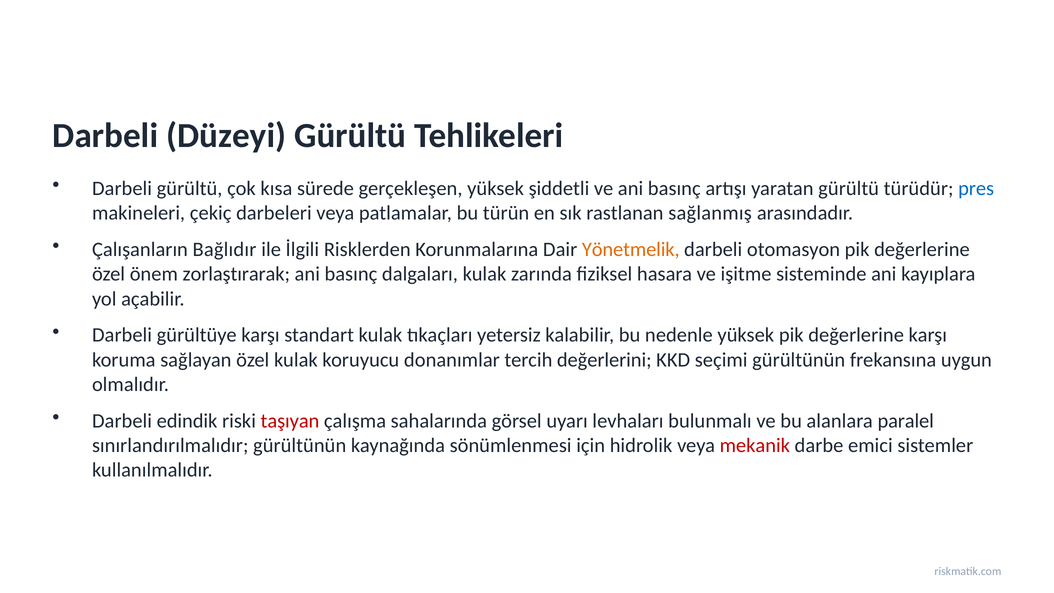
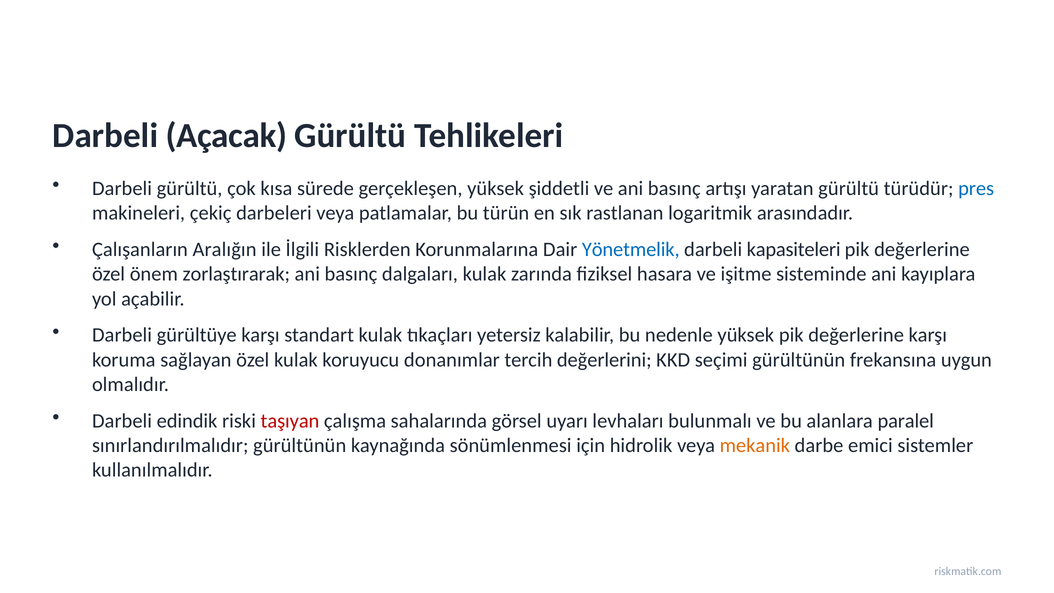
Düzeyi: Düzeyi -> Açacak
sağlanmış: sağlanmış -> logaritmik
Bağlıdır: Bağlıdır -> Aralığın
Yönetmelik colour: orange -> blue
otomasyon: otomasyon -> kapasiteleri
mekanik colour: red -> orange
